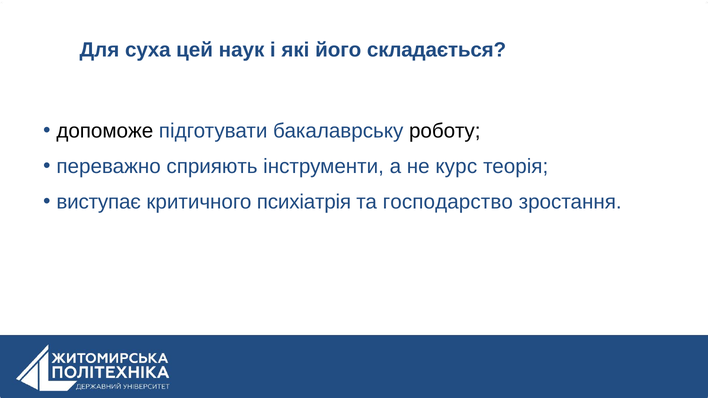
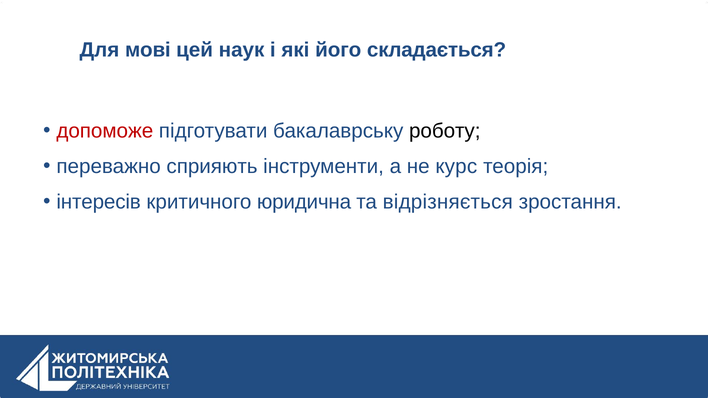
суха: суха -> мові
допоможе colour: black -> red
виступає: виступає -> інтересів
психіатрія: психіатрія -> юридична
господарство: господарство -> відрізняється
